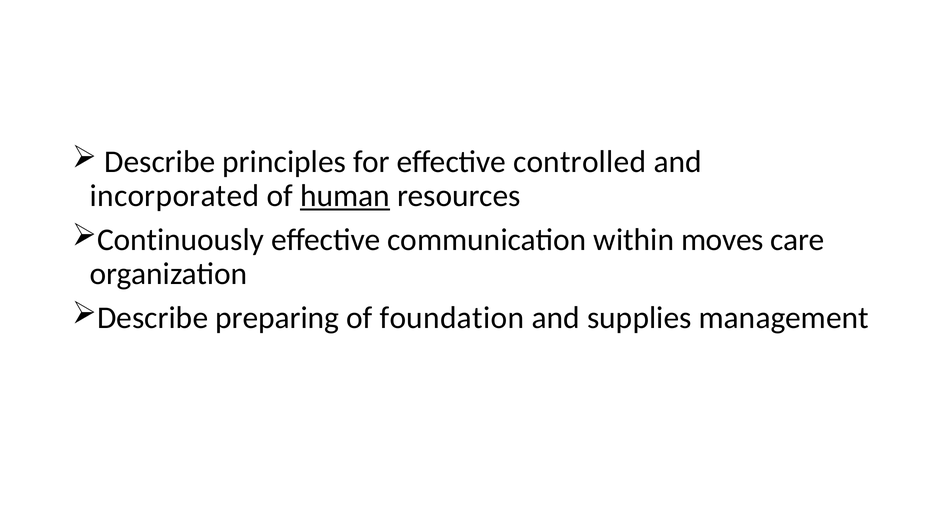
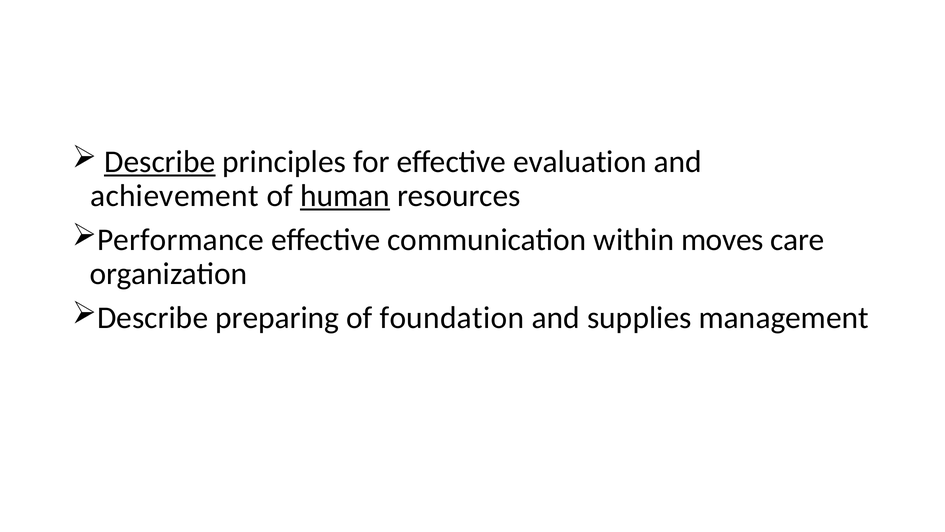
Describe at (160, 162) underline: none -> present
controlled: controlled -> evaluation
incorporated: incorporated -> achievement
Continuously: Continuously -> Performance
